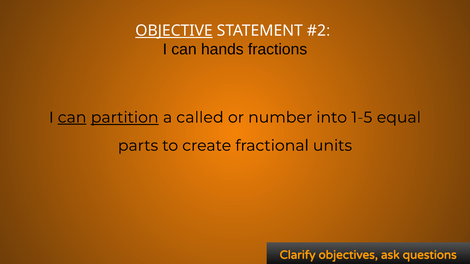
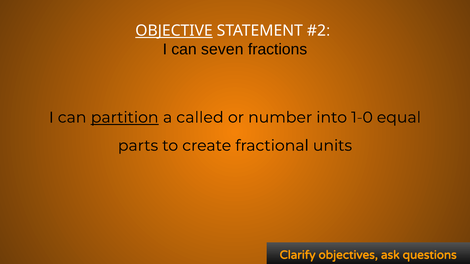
hands: hands -> seven
can at (72, 118) underline: present -> none
1-5: 1-5 -> 1-0
